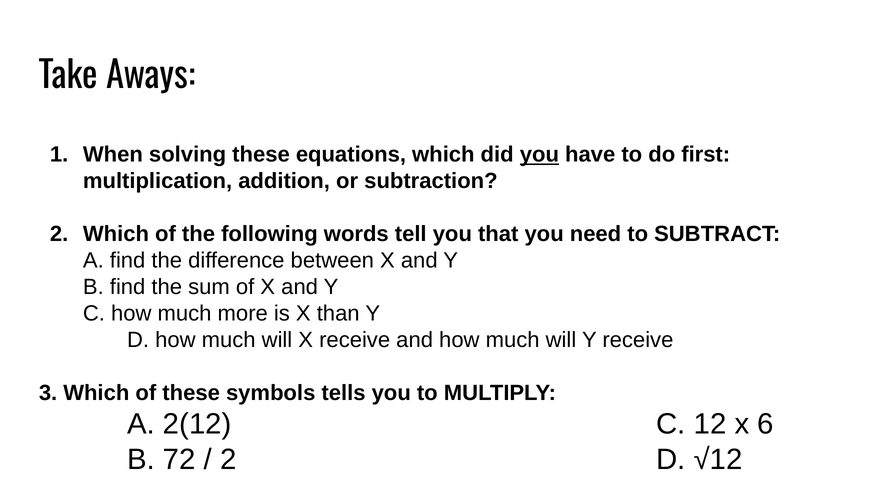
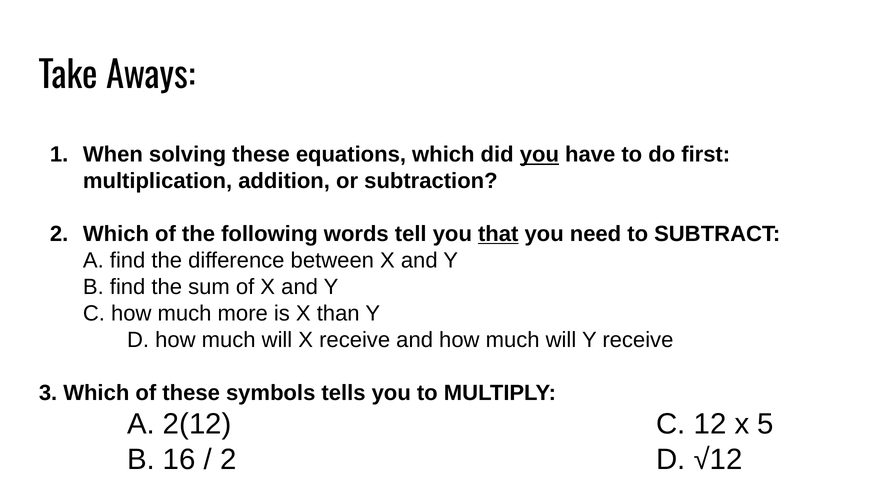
that underline: none -> present
6: 6 -> 5
72: 72 -> 16
